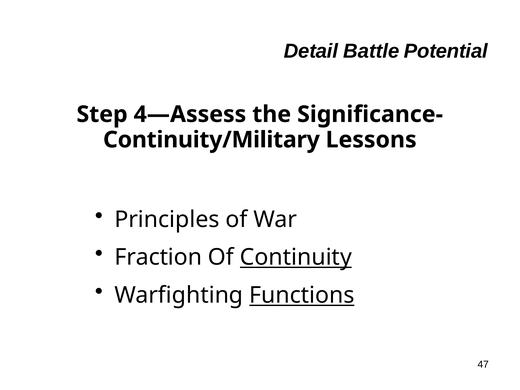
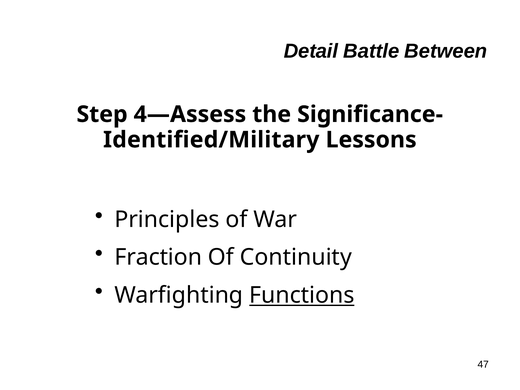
Potential: Potential -> Between
Continuity/Military: Continuity/Military -> Identified/Military
Continuity underline: present -> none
